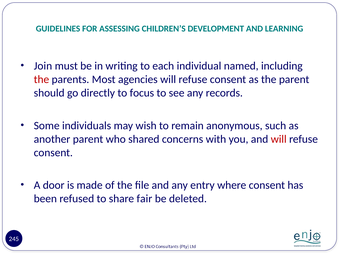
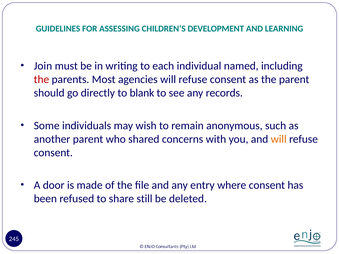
focus: focus -> blank
will at (279, 139) colour: red -> orange
fair: fair -> still
